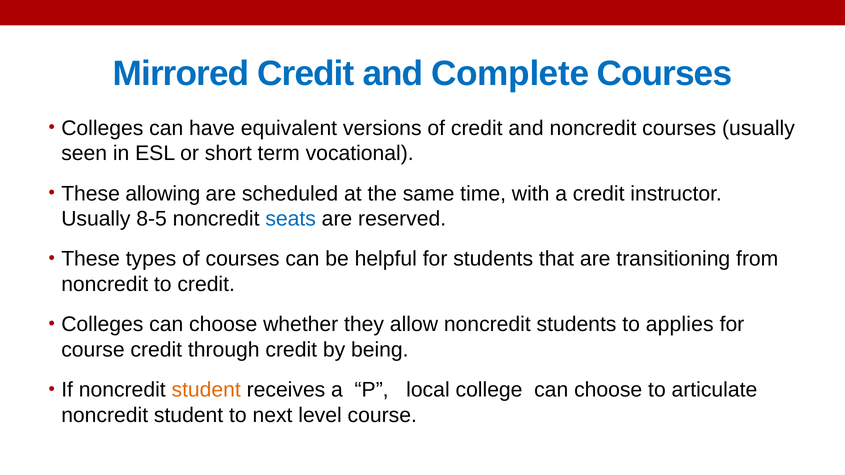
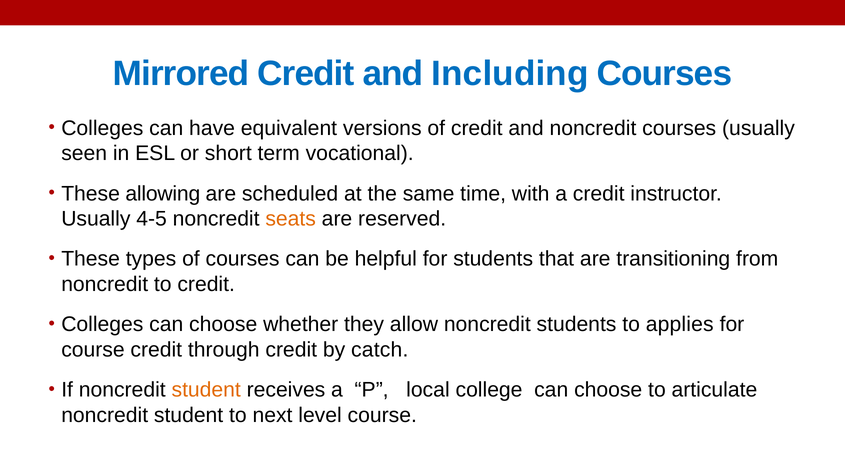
Complete: Complete -> Including
8-5: 8-5 -> 4-5
seats colour: blue -> orange
being: being -> catch
